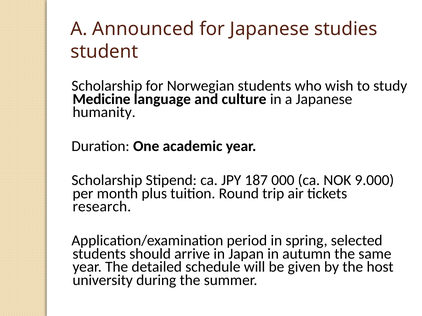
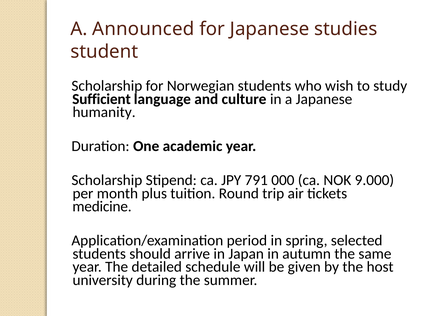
Medicine: Medicine -> Sufficient
187: 187 -> 791
research: research -> medicine
